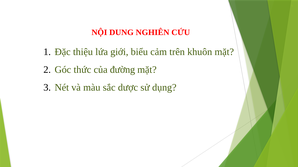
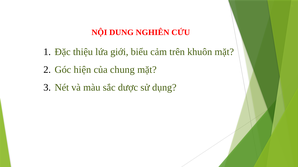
thức: thức -> hiện
đường: đường -> chung
